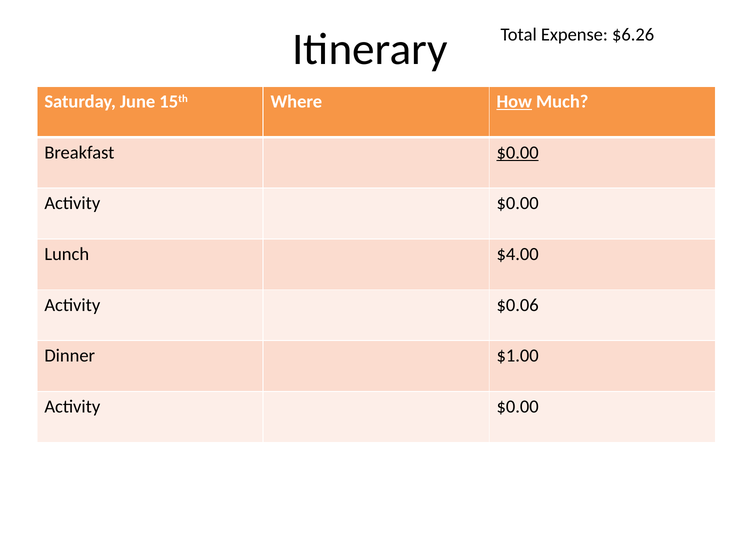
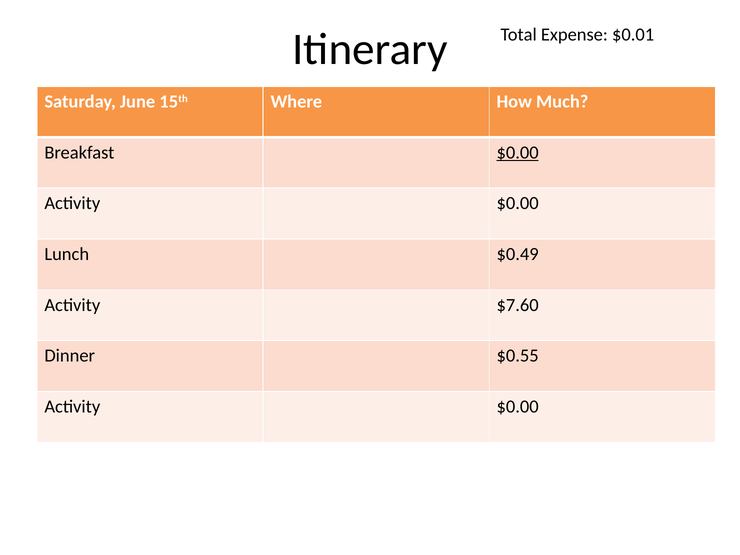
$6.26: $6.26 -> $0.01
How underline: present -> none
$4.00: $4.00 -> $0.49
$0.06: $0.06 -> $7.60
$1.00: $1.00 -> $0.55
